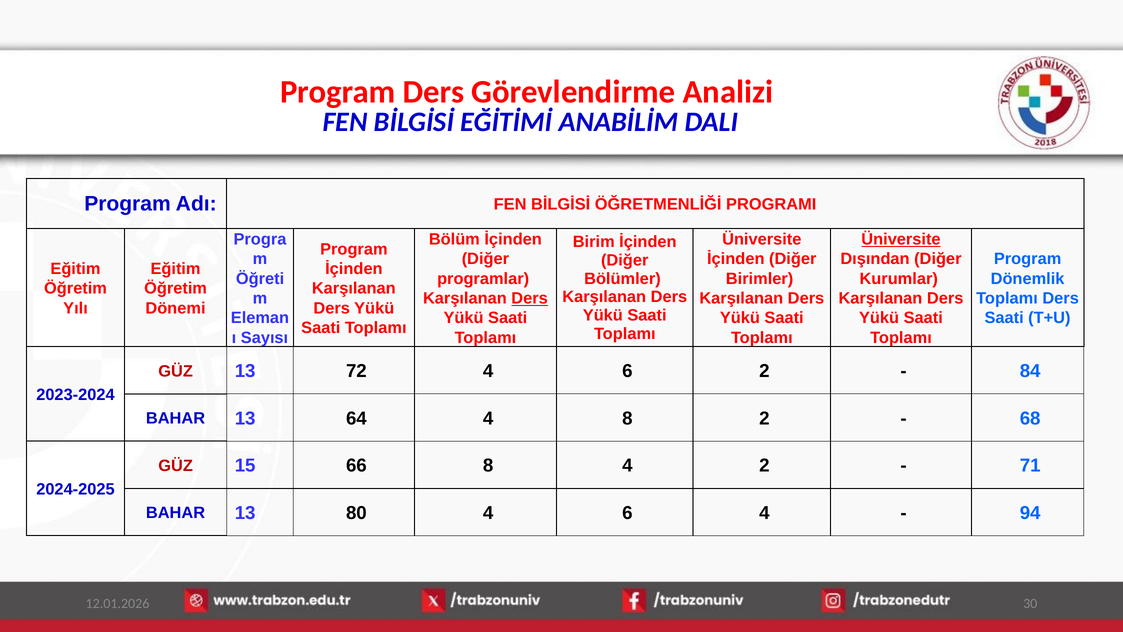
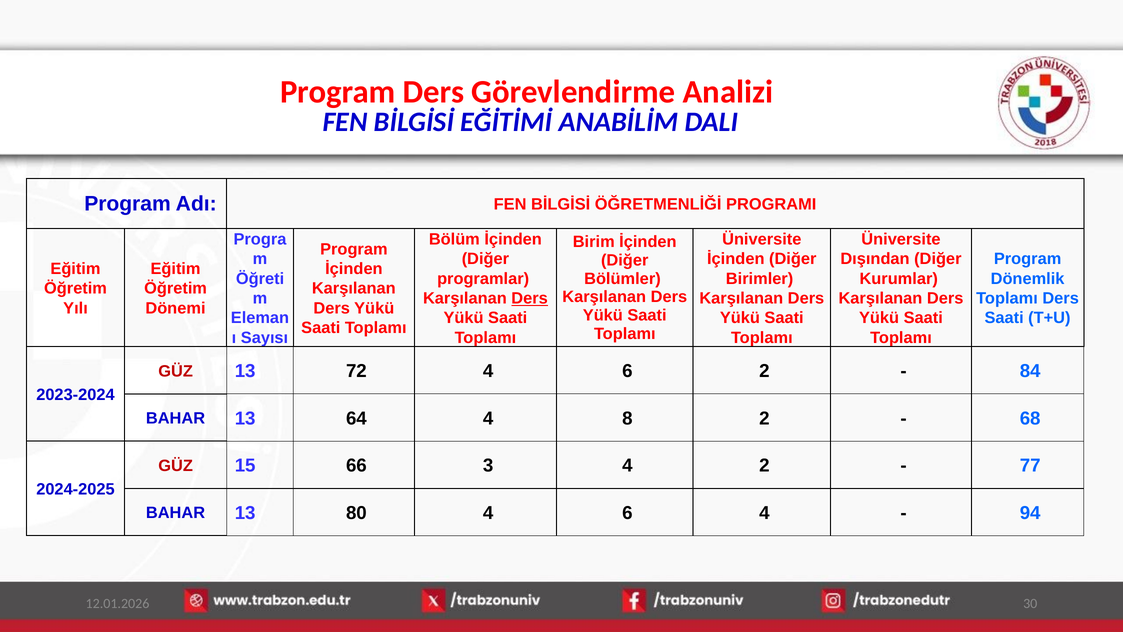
Üniversite at (901, 239) underline: present -> none
66 8: 8 -> 3
71: 71 -> 77
